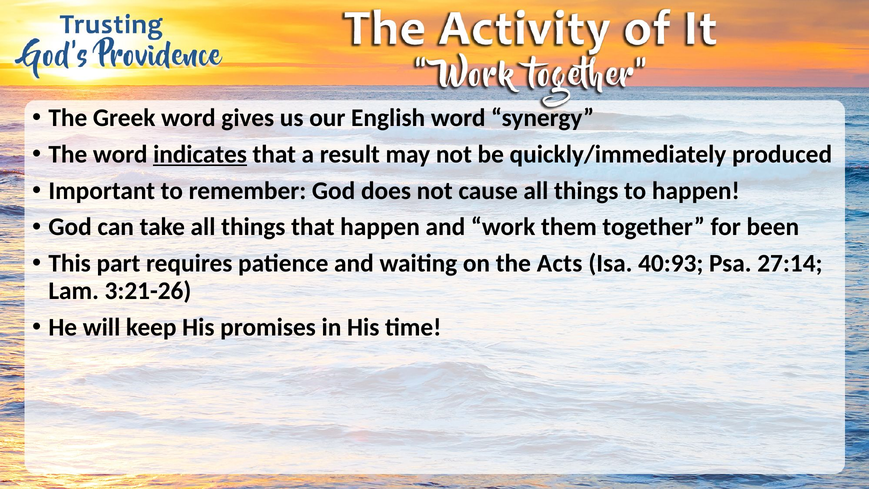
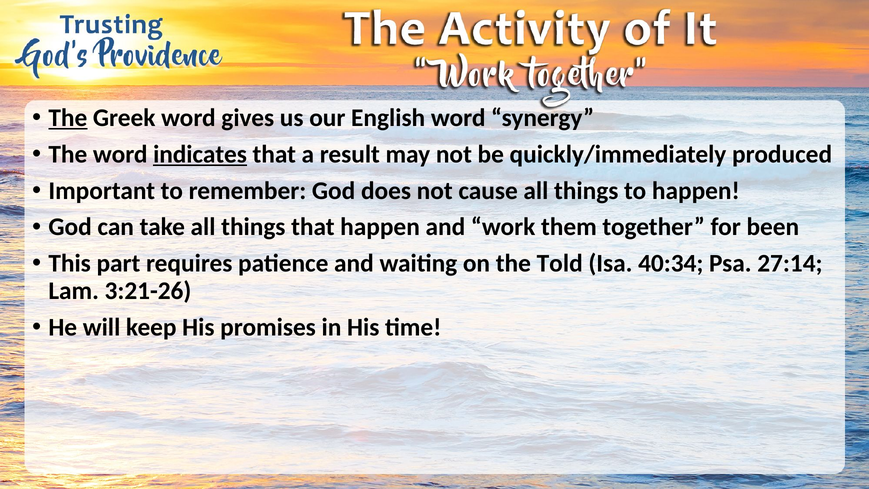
The at (68, 118) underline: none -> present
Acts: Acts -> Told
40:93: 40:93 -> 40:34
